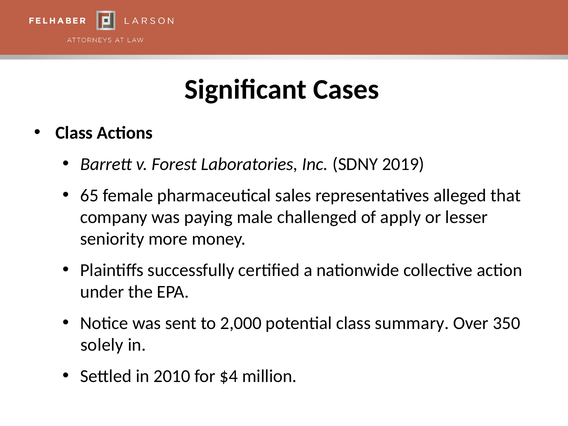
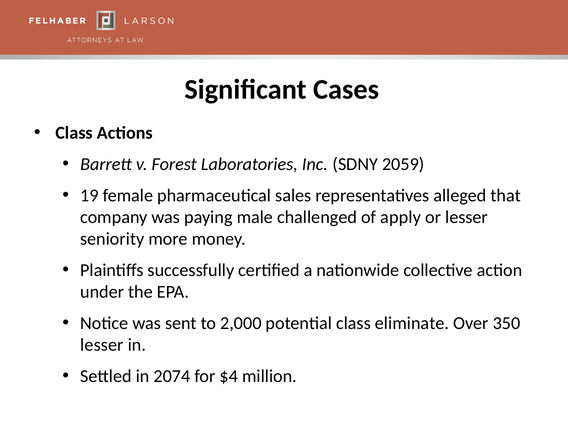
2019: 2019 -> 2059
65: 65 -> 19
summary: summary -> eliminate
solely at (102, 345): solely -> lesser
2010: 2010 -> 2074
